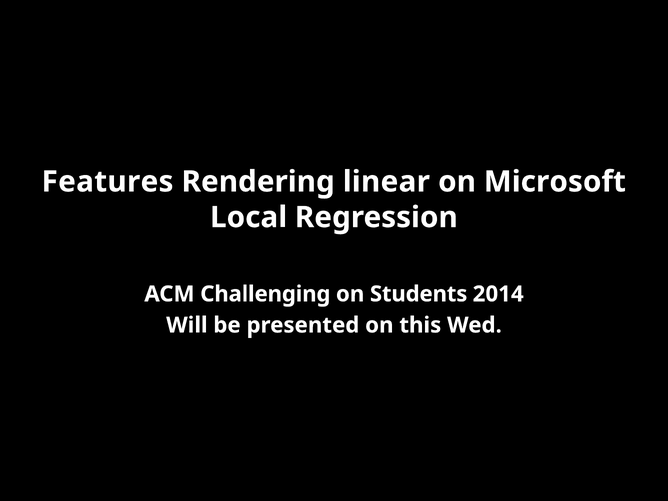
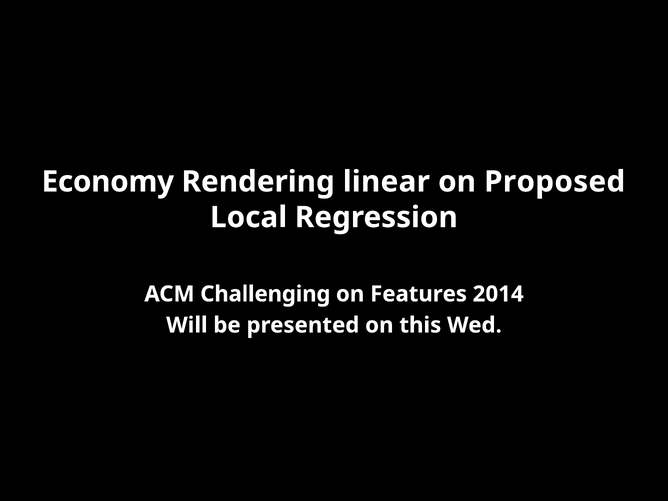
Features: Features -> Economy
Microsoft: Microsoft -> Proposed
Students: Students -> Features
